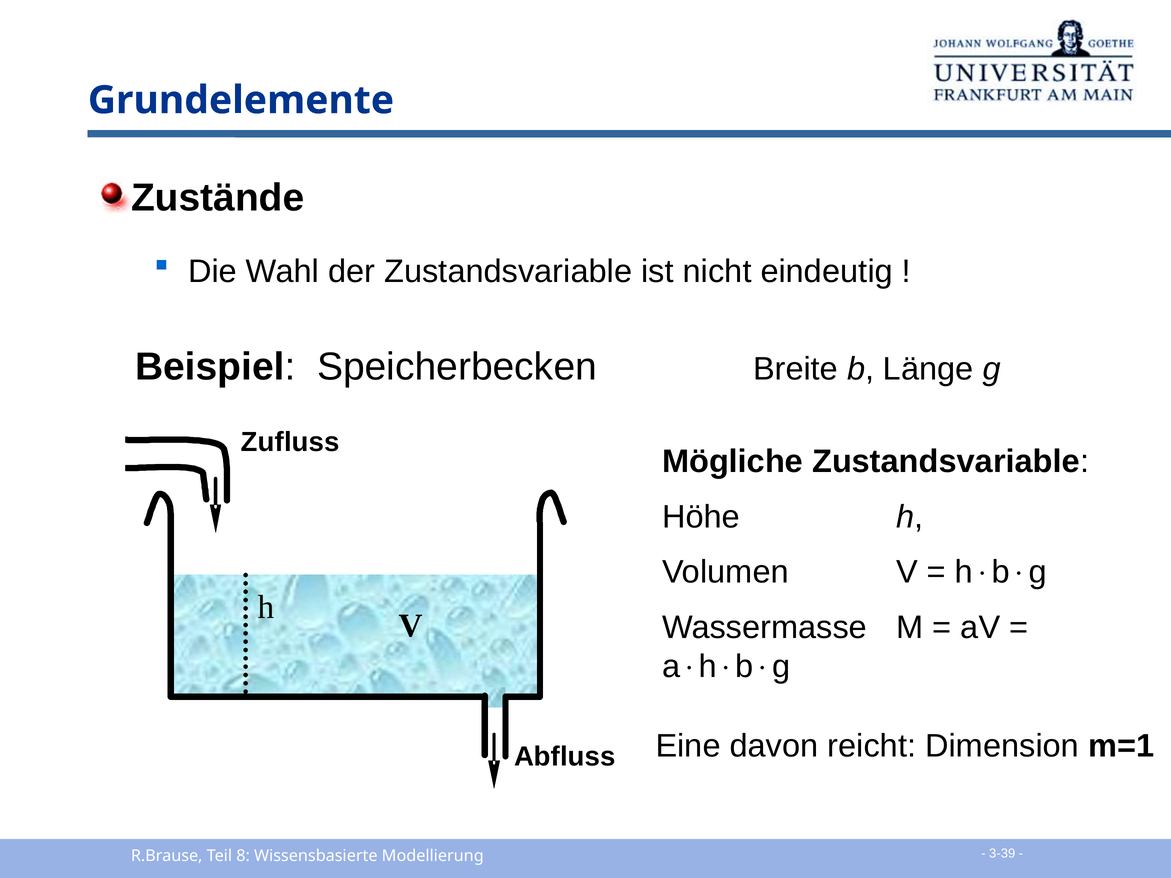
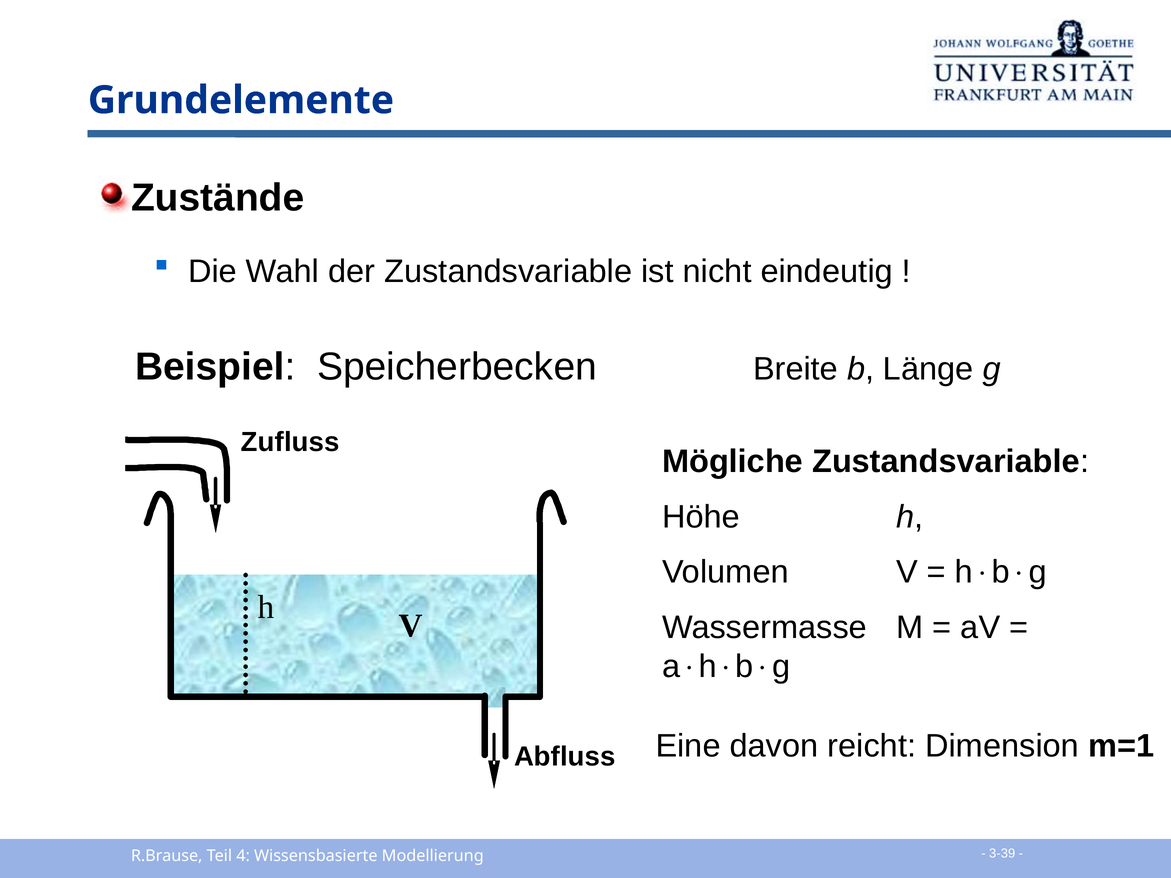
8: 8 -> 4
